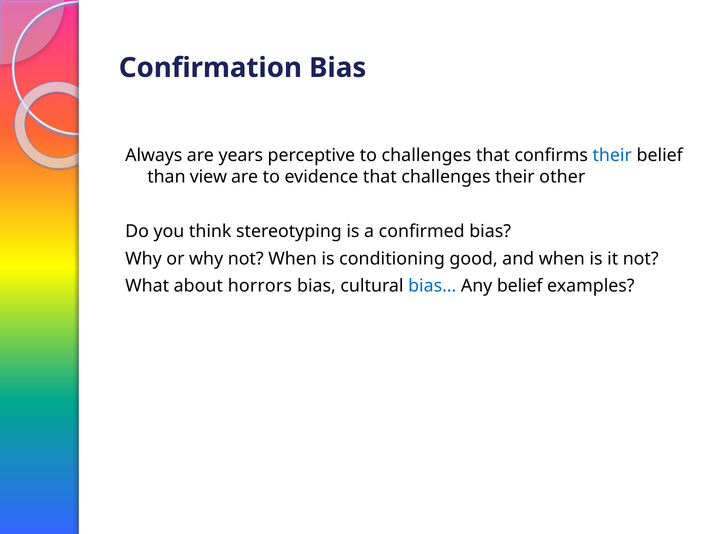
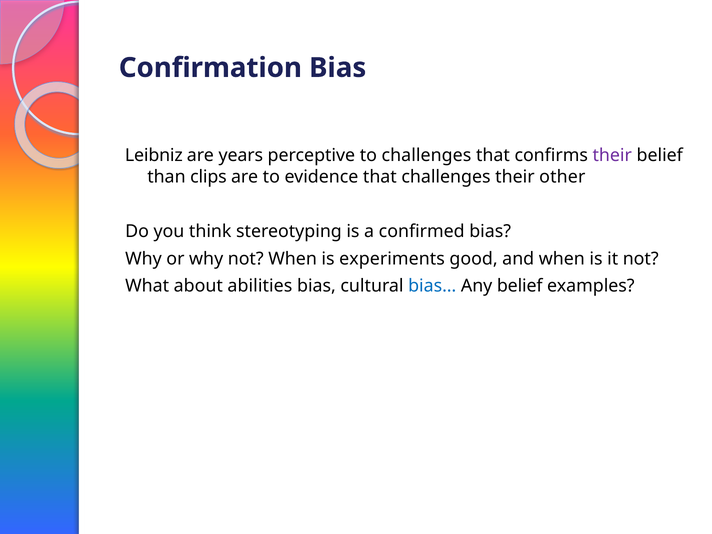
Always: Always -> Leibniz
their at (612, 155) colour: blue -> purple
view: view -> clips
conditioning: conditioning -> experiments
horrors: horrors -> abilities
